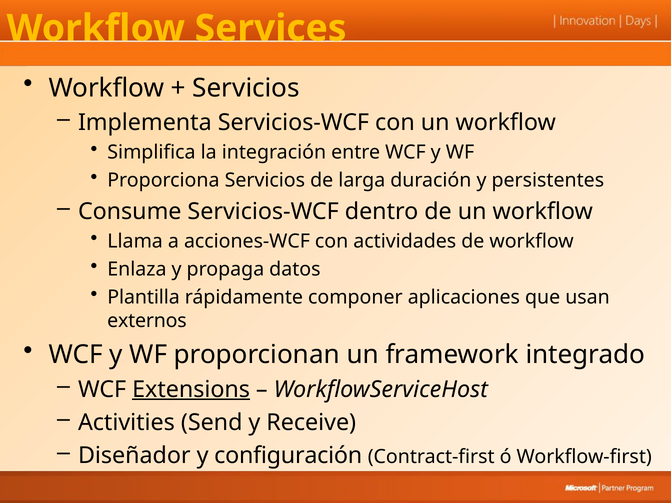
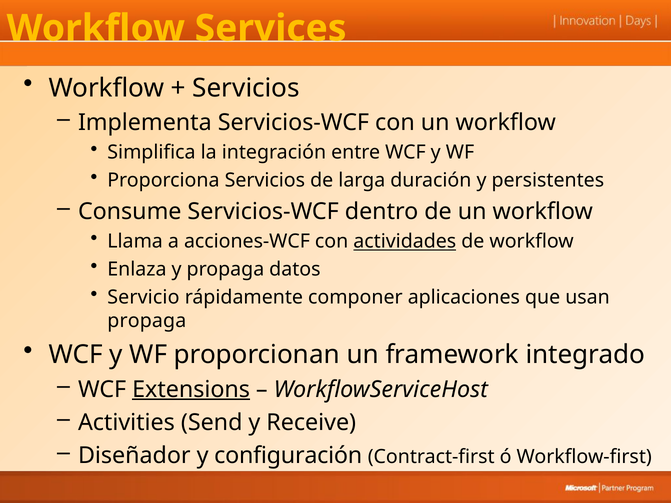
actividades underline: none -> present
Plantilla: Plantilla -> Servicio
externos at (147, 321): externos -> propaga
